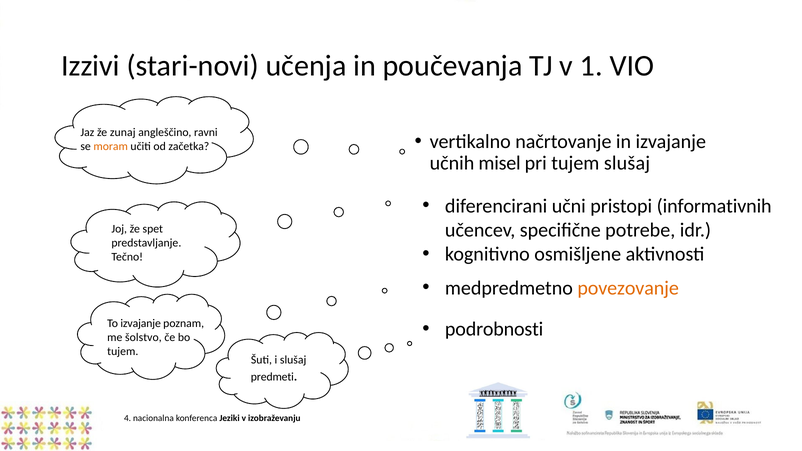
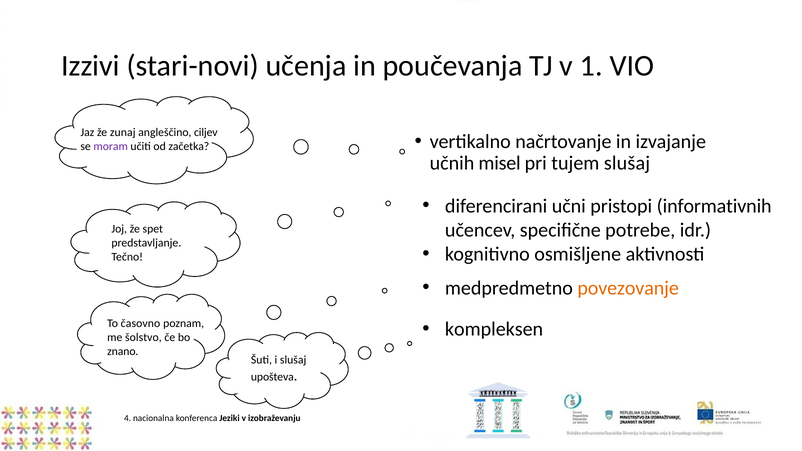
ravni: ravni -> ciljev
moram colour: orange -> purple
podrobnosti: podrobnosti -> kompleksen
To izvajanje: izvajanje -> časovno
tujem at (123, 352): tujem -> znano
predmeti: predmeti -> upošteva
